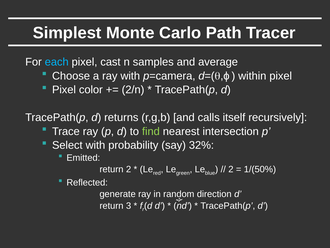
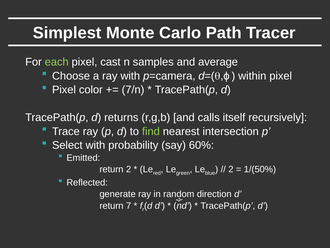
each colour: light blue -> light green
2/n: 2/n -> 7/n
32%: 32% -> 60%
3: 3 -> 7
